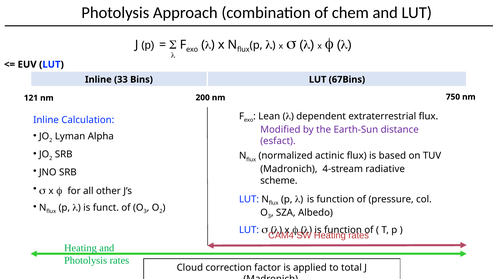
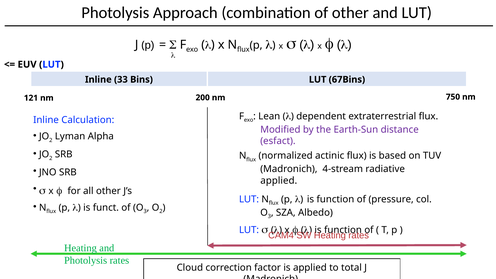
of chem: chem -> other
scheme at (279, 181): scheme -> applied
